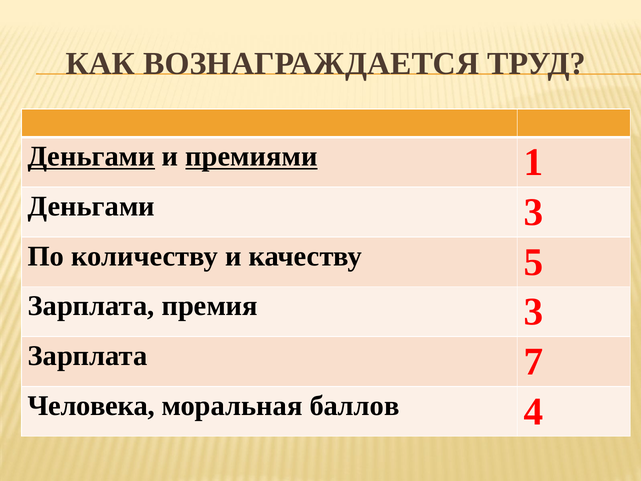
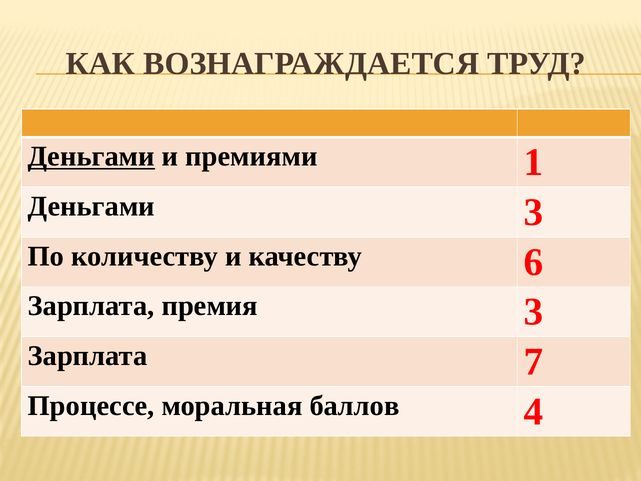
премиями underline: present -> none
5: 5 -> 6
Человека: Человека -> Процессе
